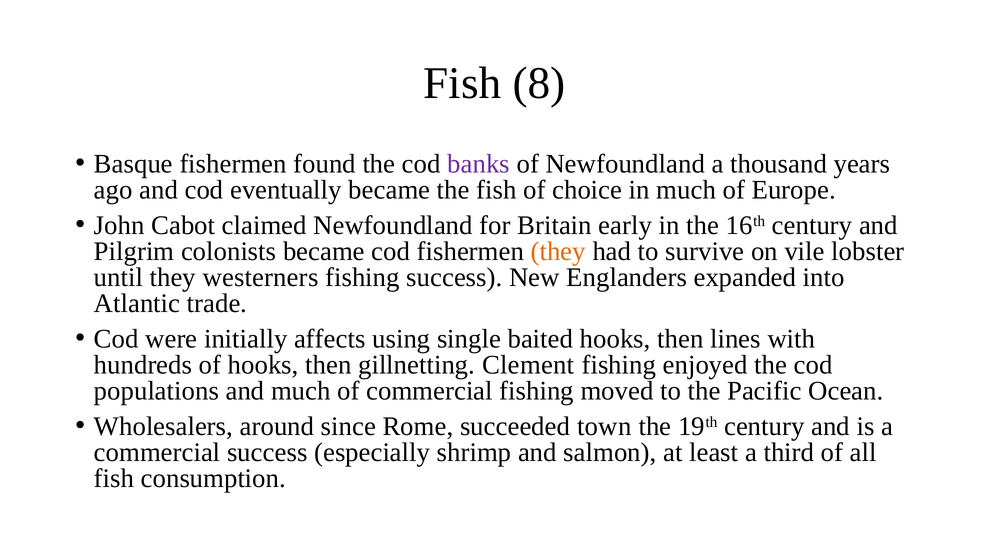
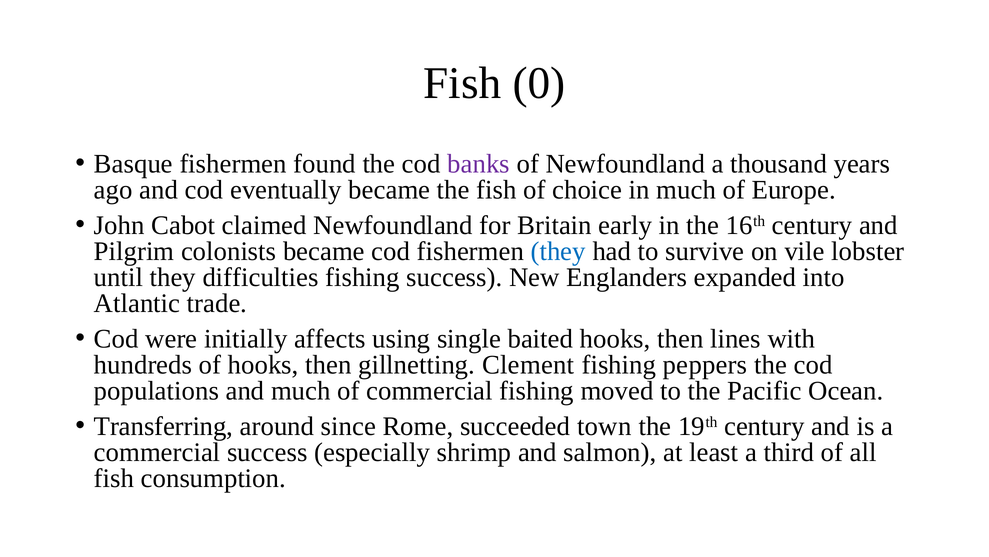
8: 8 -> 0
they at (558, 251) colour: orange -> blue
westerners: westerners -> difficulties
enjoyed: enjoyed -> peppers
Wholesalers: Wholesalers -> Transferring
